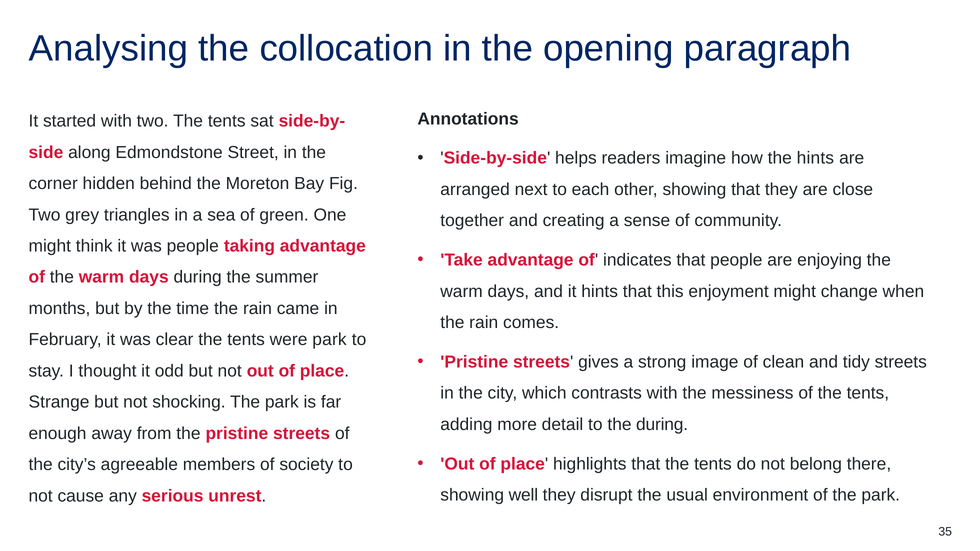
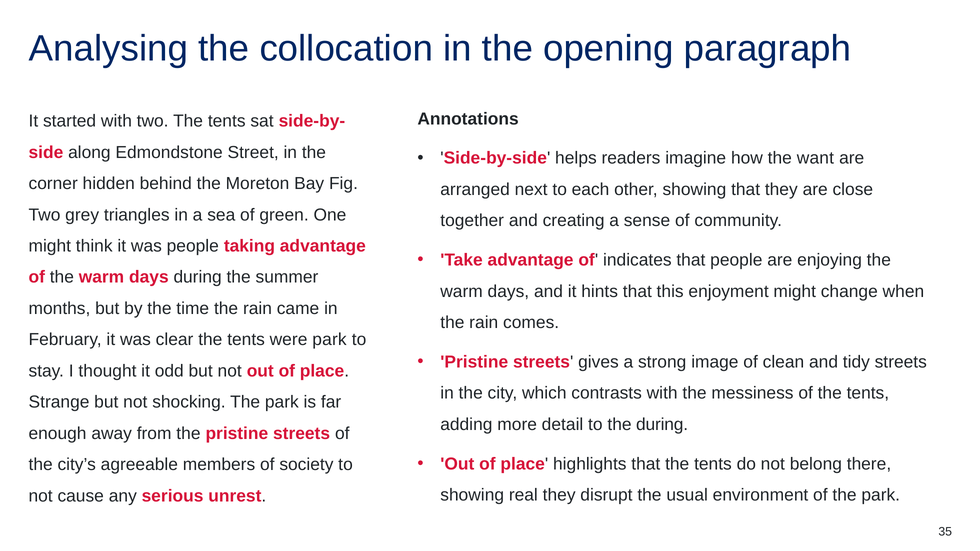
the hints: hints -> want
well: well -> real
